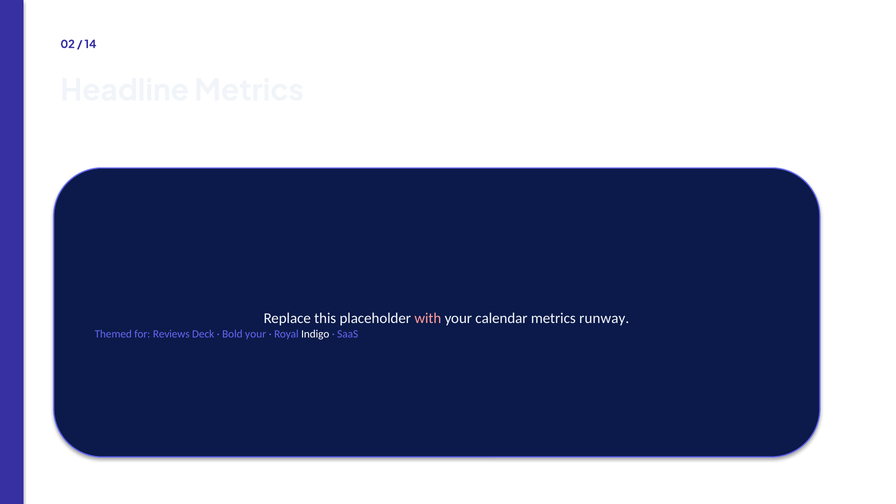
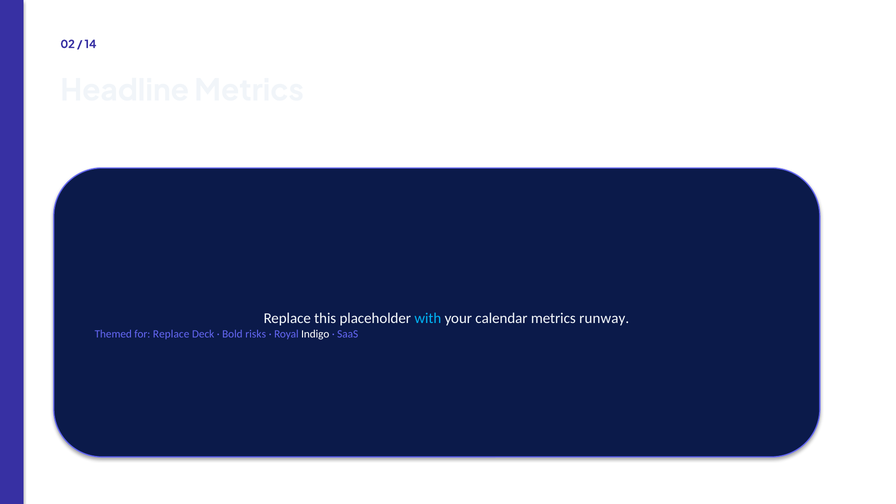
with colour: pink -> light blue
for Reviews: Reviews -> Replace
Bold your: your -> risks
